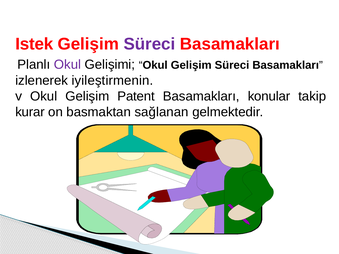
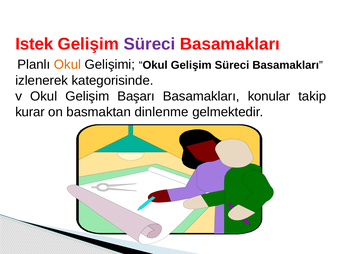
Okul at (67, 65) colour: purple -> orange
iyileştirmenin: iyileştirmenin -> kategorisinde
Patent: Patent -> Başarı
sağlanan: sağlanan -> dinlenme
